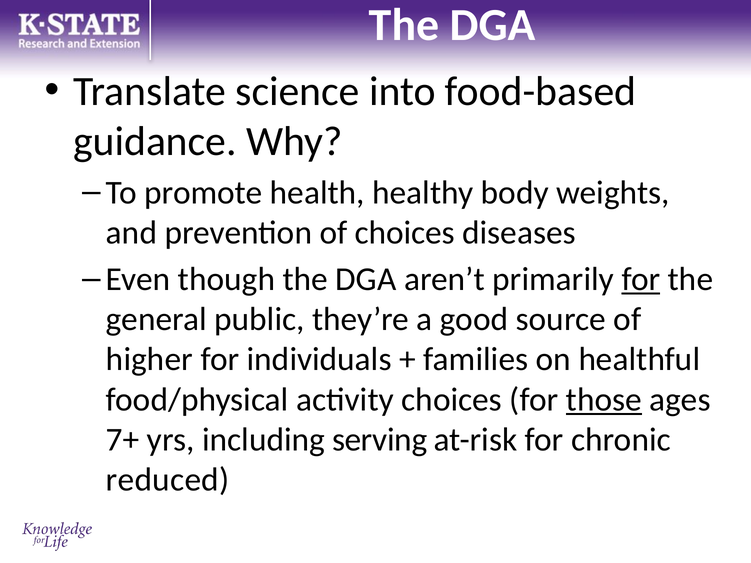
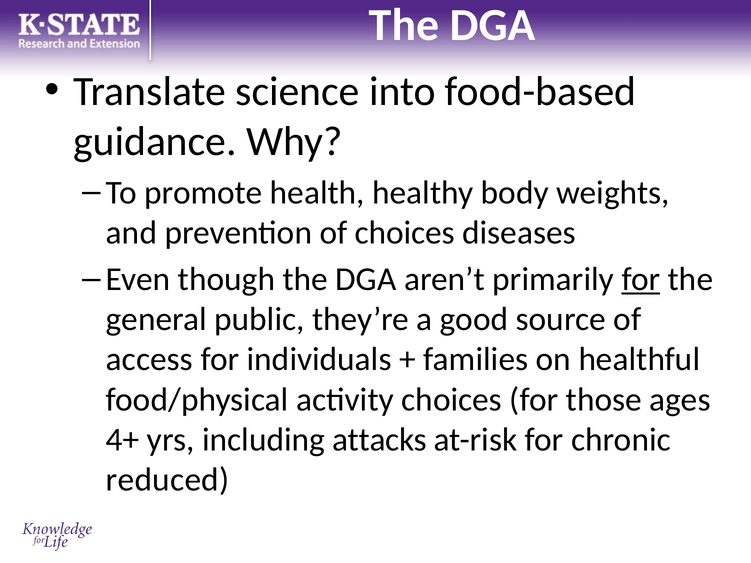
higher: higher -> access
those underline: present -> none
7+: 7+ -> 4+
serving: serving -> attacks
